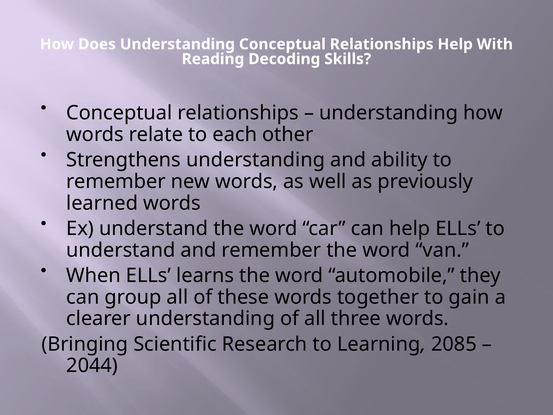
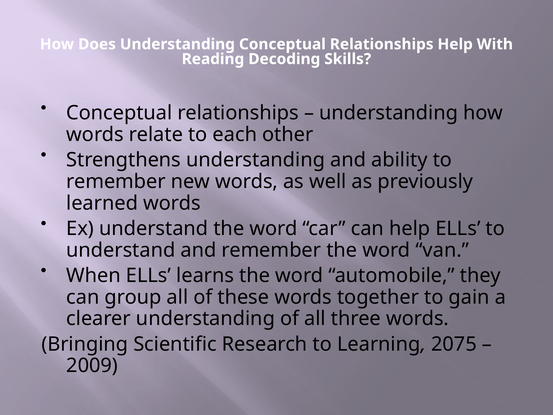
2085: 2085 -> 2075
2044: 2044 -> 2009
